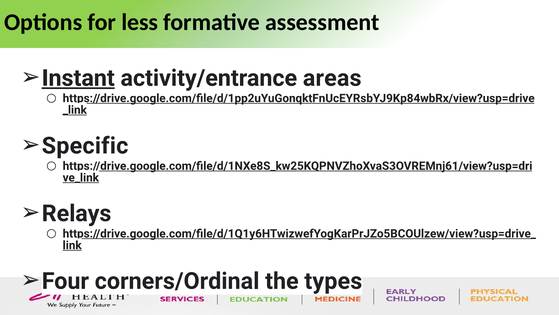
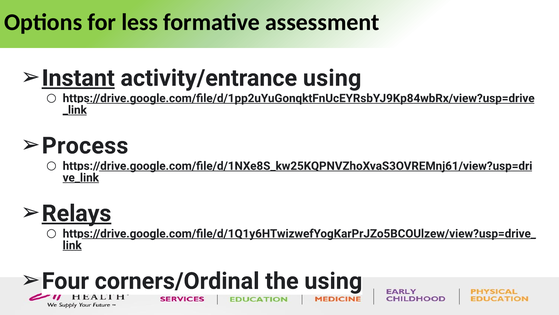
activity/entrance areas: areas -> using
Specific: Specific -> Process
Relays underline: none -> present
the types: types -> using
